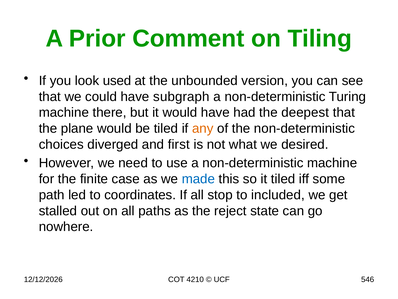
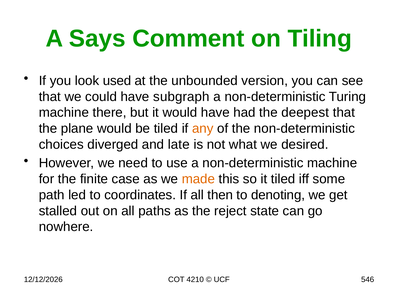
Prior: Prior -> Says
first: first -> late
made colour: blue -> orange
stop: stop -> then
included: included -> denoting
